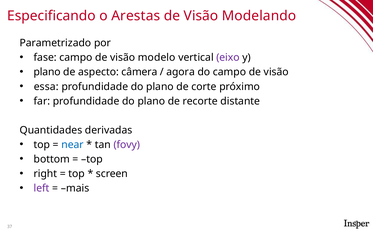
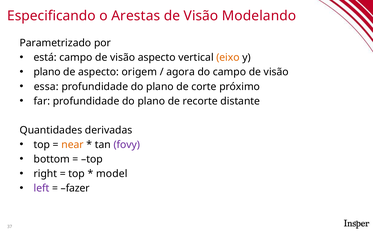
fase: fase -> está
visão modelo: modelo -> aspecto
eixo colour: purple -> orange
câmera: câmera -> origem
near colour: blue -> orange
screen: screen -> model
mais: mais -> fazer
